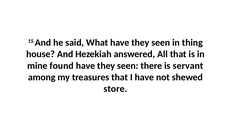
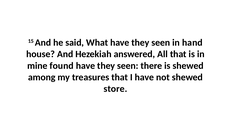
thing: thing -> hand
is servant: servant -> shewed
